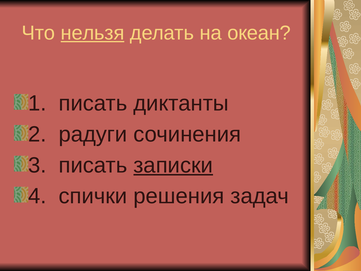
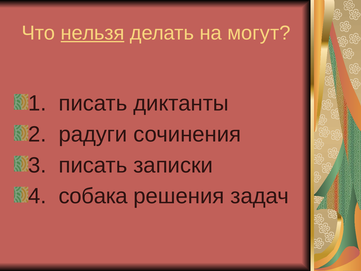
океан: океан -> могут
записки underline: present -> none
спички: спички -> собака
